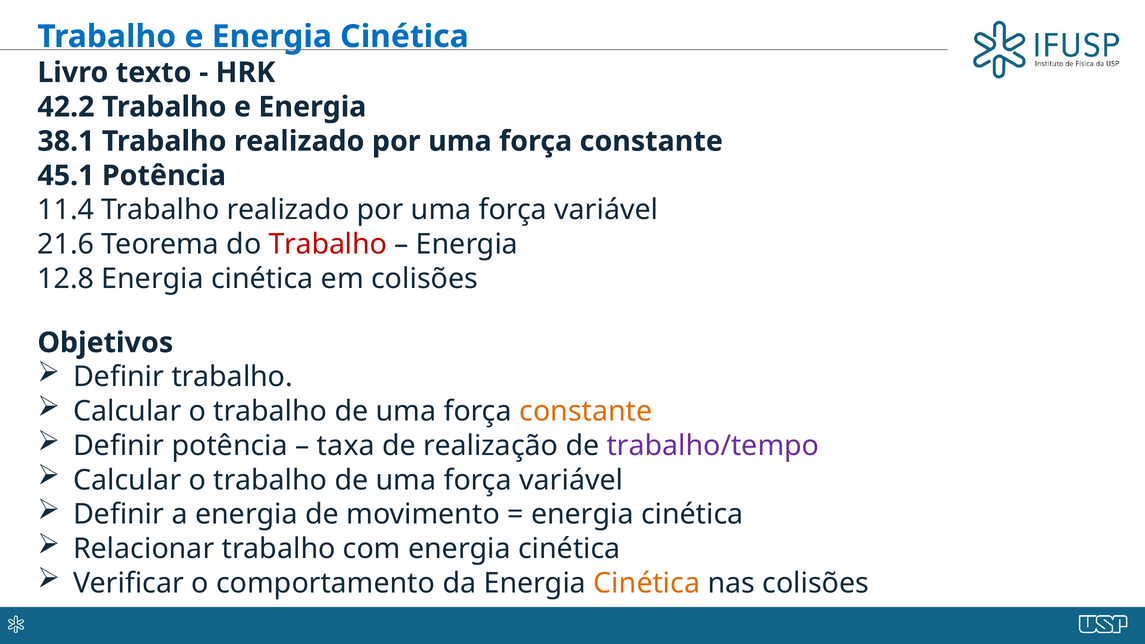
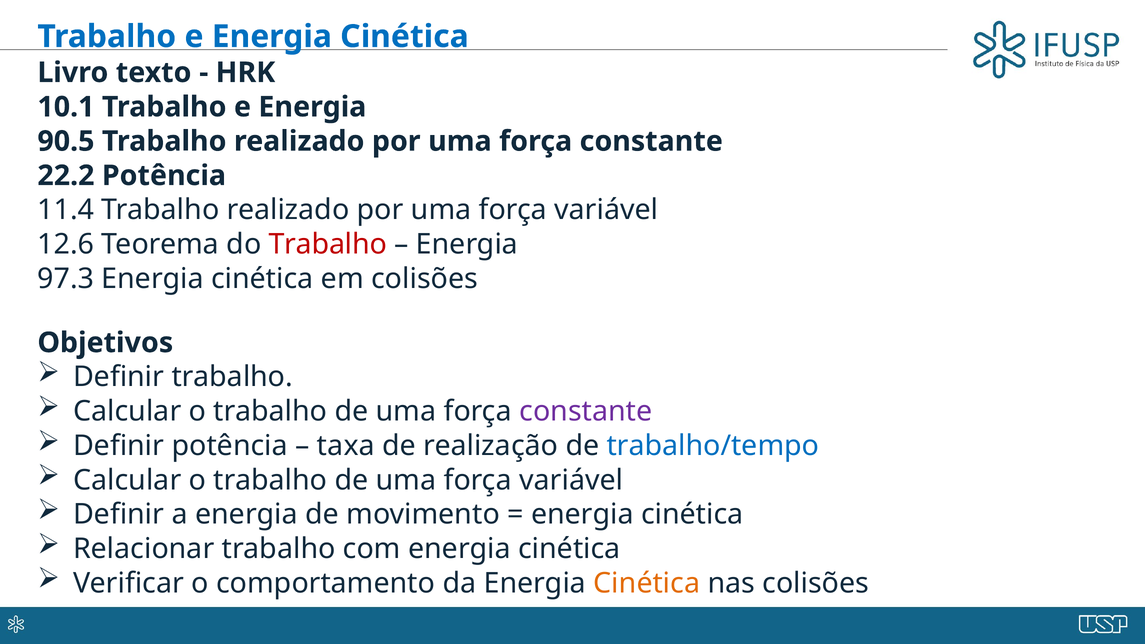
42.2: 42.2 -> 10.1
38.1: 38.1 -> 90.5
45.1: 45.1 -> 22.2
21.6: 21.6 -> 12.6
12.8: 12.8 -> 97.3
constante at (586, 411) colour: orange -> purple
trabalho/tempo colour: purple -> blue
